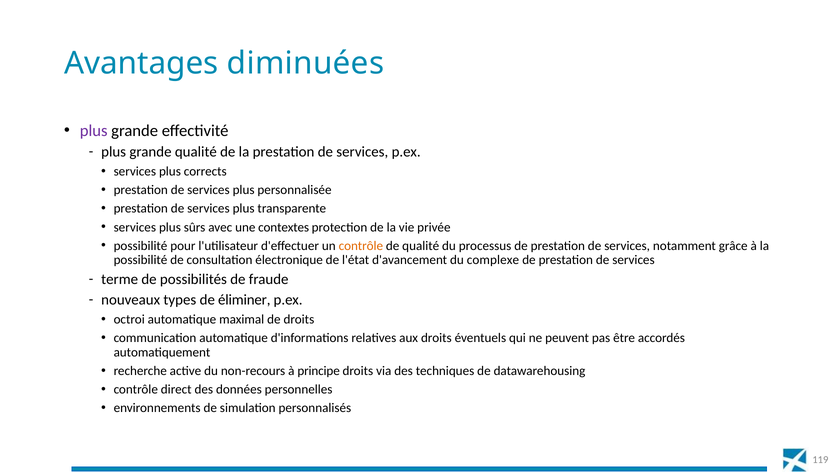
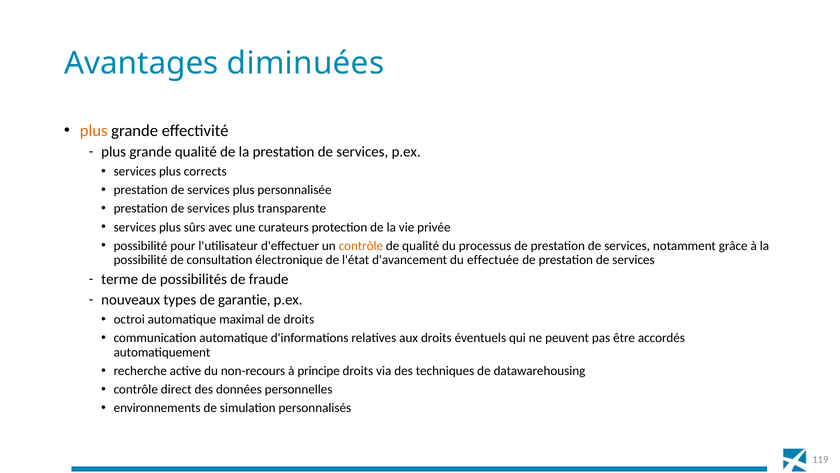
plus at (94, 130) colour: purple -> orange
contextes: contextes -> curateurs
complexe: complexe -> effectuée
éliminer: éliminer -> garantie
